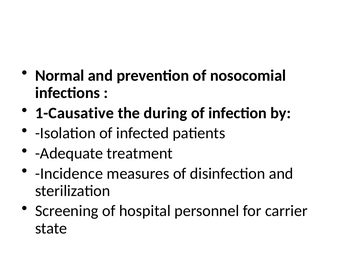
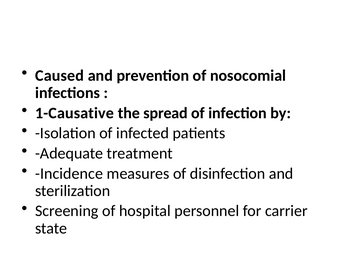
Normal: Normal -> Caused
during: during -> spread
